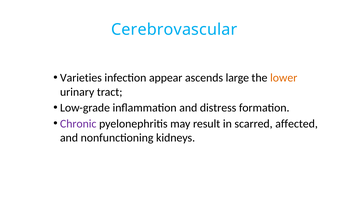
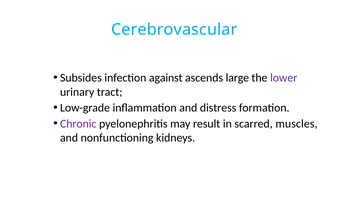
Varieties: Varieties -> Subsides
appear: appear -> against
lower colour: orange -> purple
affected: affected -> muscles
